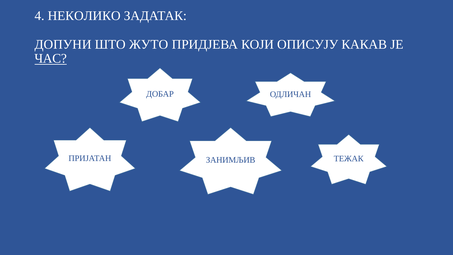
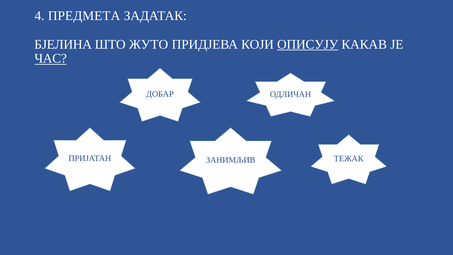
НЕКОЛИКО: НЕКОЛИКО -> ПРЕДМЕТА
ДОПУНИ: ДОПУНИ -> БЈЕЛИНА
ОПИСУЈУ underline: none -> present
